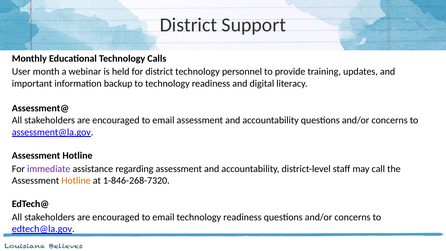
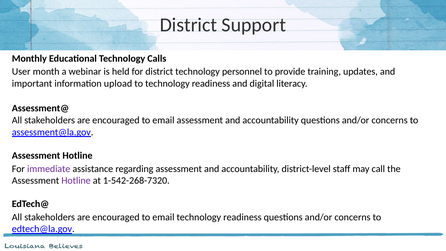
backup: backup -> upload
Hotline at (76, 181) colour: orange -> purple
1-846-268-7320: 1-846-268-7320 -> 1-542-268-7320
